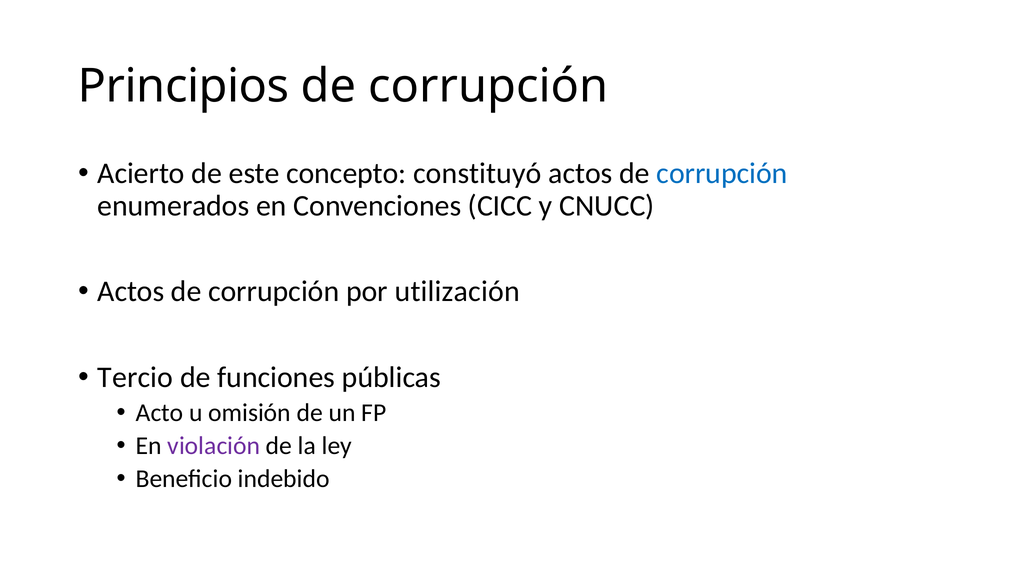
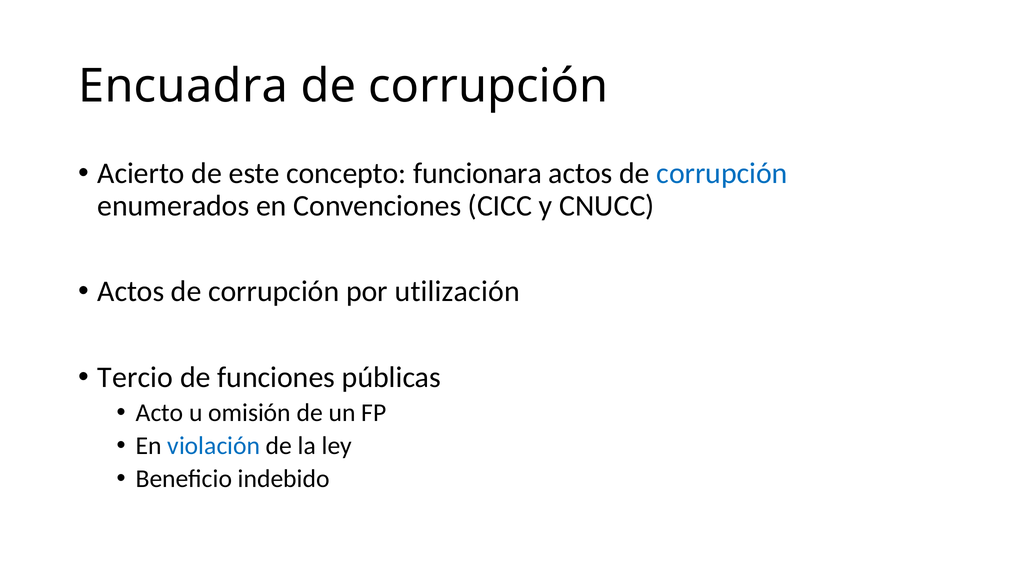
Principios: Principios -> Encuadra
constituyó: constituyó -> funcionara
violación colour: purple -> blue
